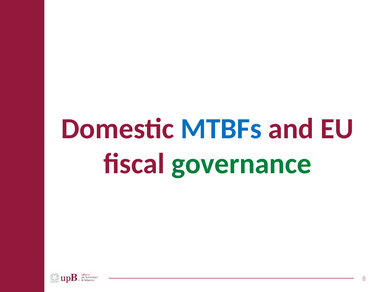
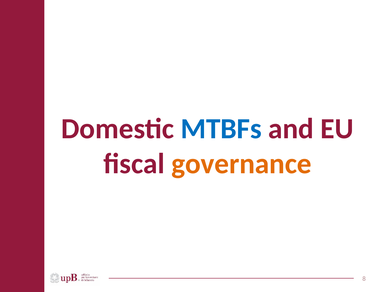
governance colour: green -> orange
